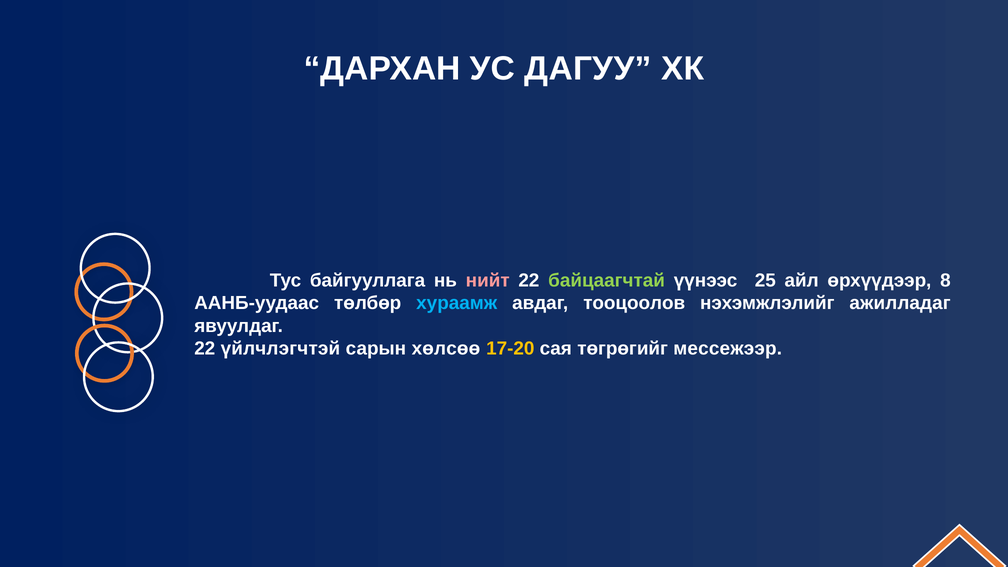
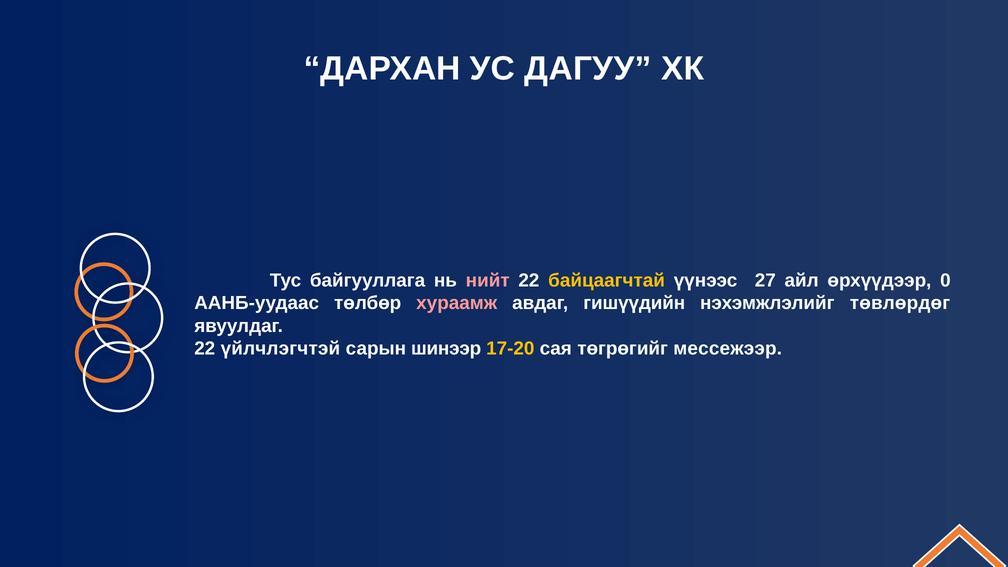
байцаагчтай colour: light green -> yellow
25: 25 -> 27
8: 8 -> 0
хураамж colour: light blue -> pink
тооцоолов: тооцоолов -> гишүүдийн
ажилладаг: ажилладаг -> төвлөрдөг
хөлсөө: хөлсөө -> шинээр
